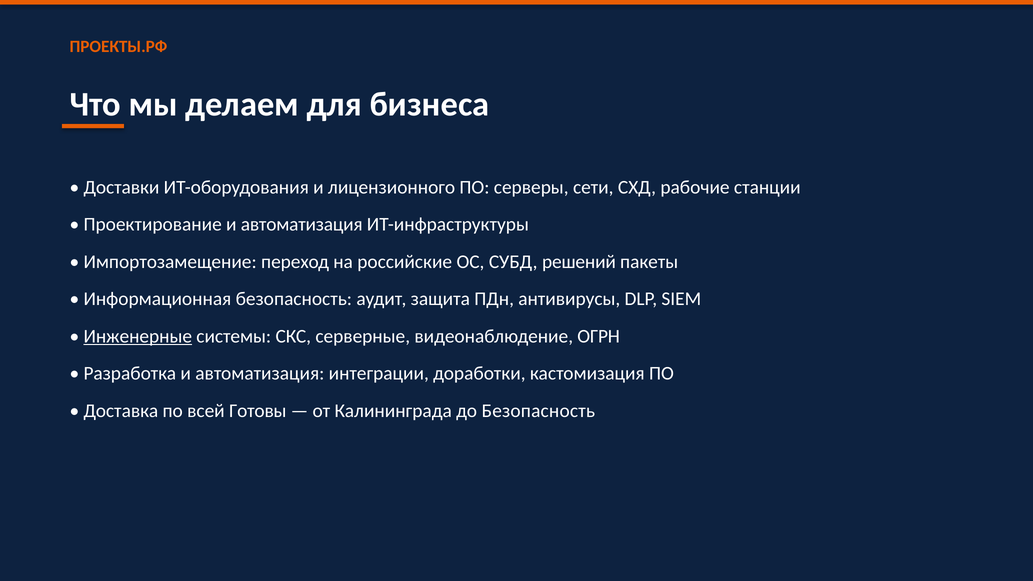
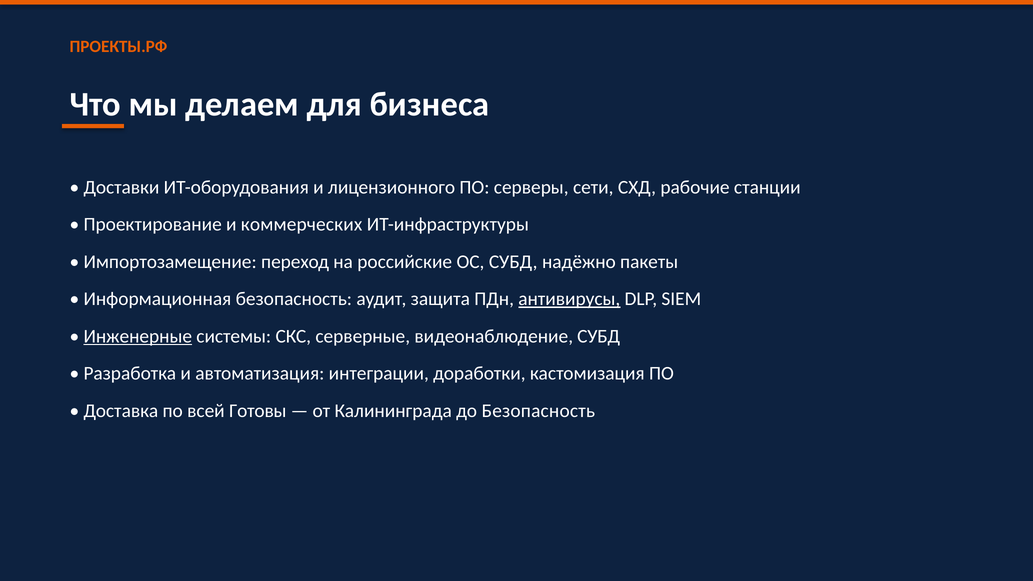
Проектирование и автоматизация: автоматизация -> коммерческих
решений: решений -> надёжно
антивирусы underline: none -> present
видеонаблюдение ОГРН: ОГРН -> СУБД
